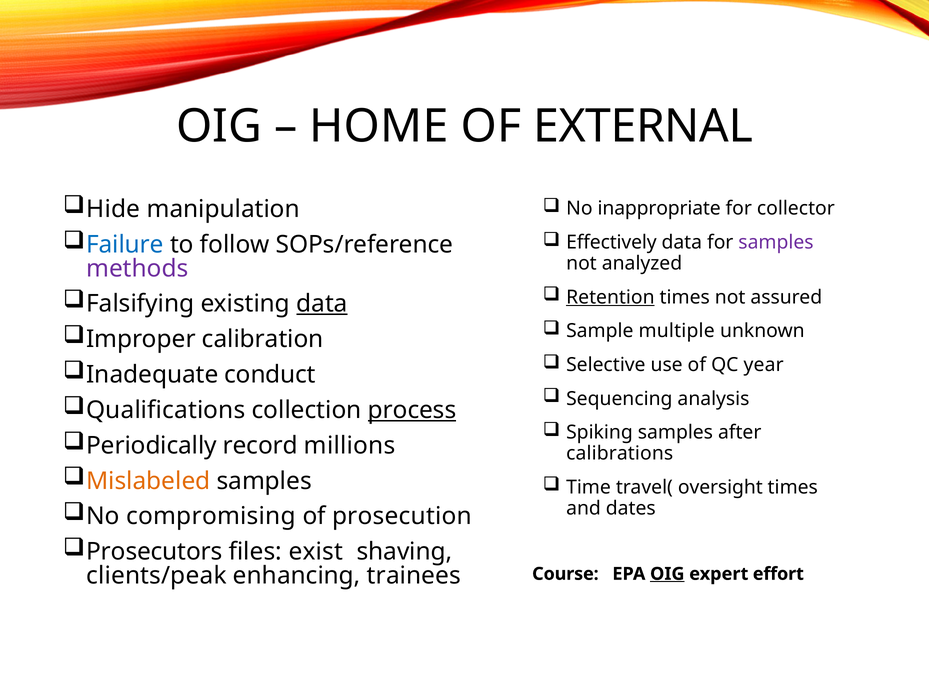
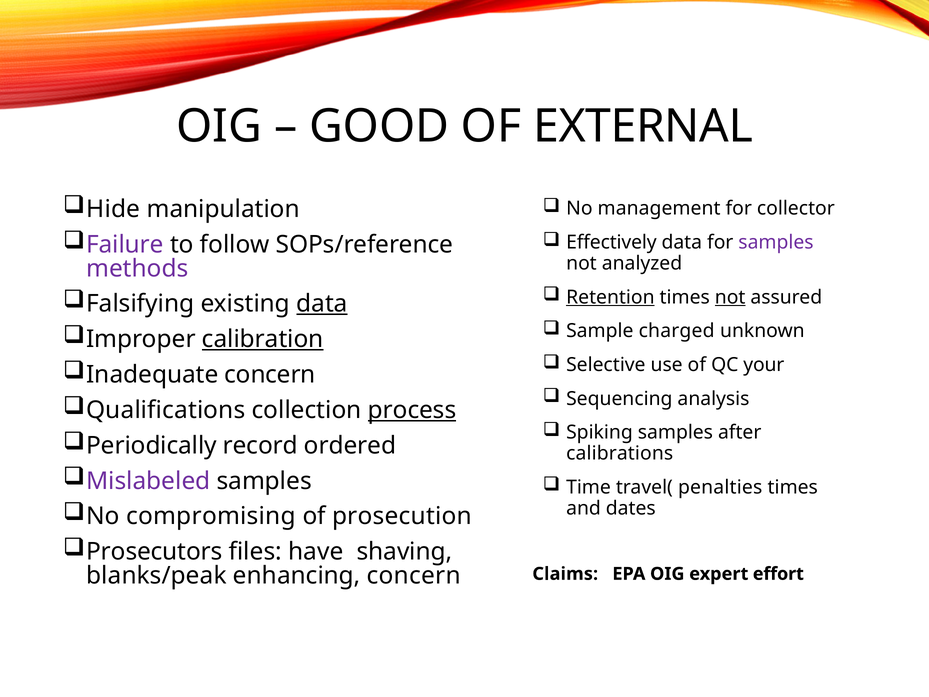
HOME: HOME -> GOOD
inappropriate: inappropriate -> management
Failure colour: blue -> purple
not at (730, 297) underline: none -> present
multiple: multiple -> charged
calibration underline: none -> present
year: year -> your
Inadequate conduct: conduct -> concern
millions: millions -> ordered
Mislabeled colour: orange -> purple
oversight: oversight -> penalties
exist: exist -> have
clients/peak: clients/peak -> blanks/peak
enhancing trainees: trainees -> concern
Course: Course -> Claims
OIG at (667, 574) underline: present -> none
